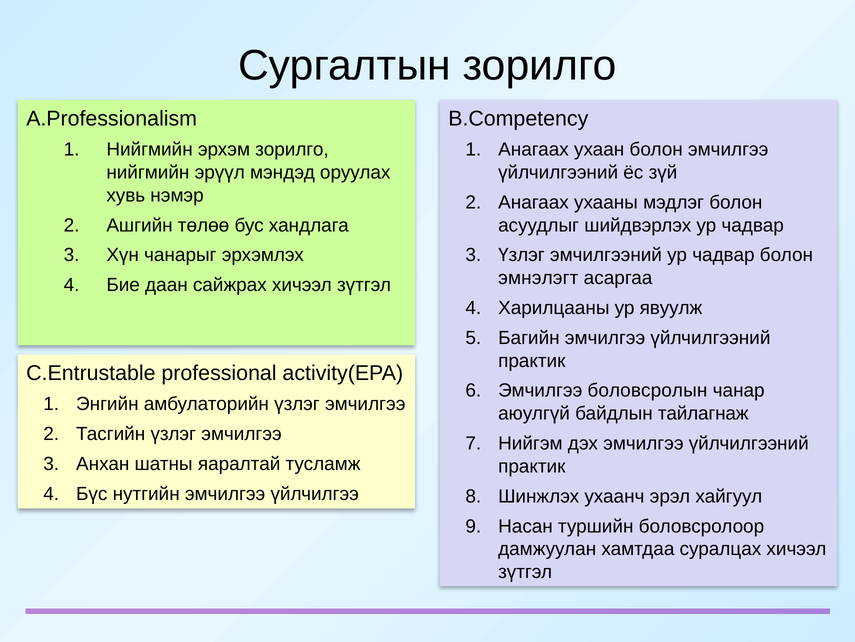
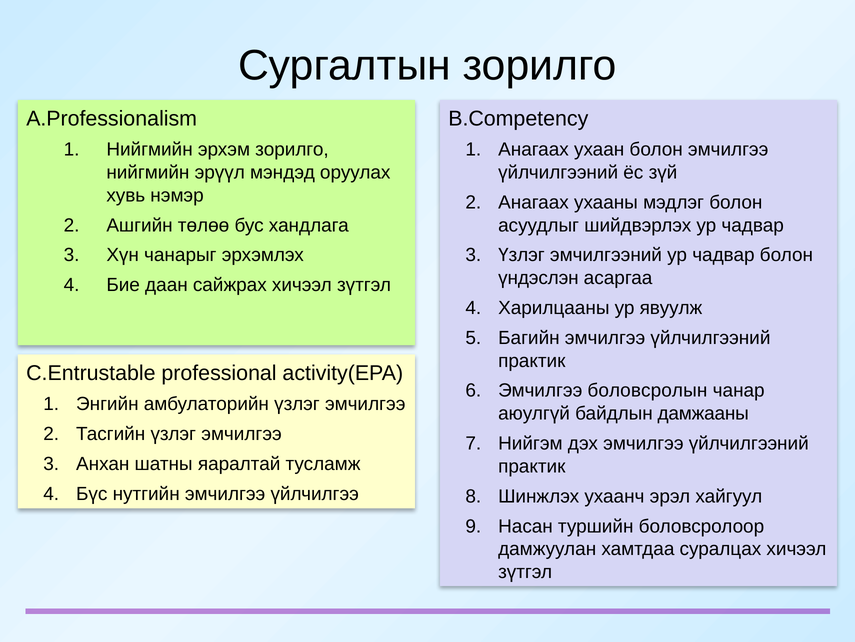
эмнэлэгт: эмнэлэгт -> үндэслэн
тайлагнаж: тайлагнаж -> дамжааны
